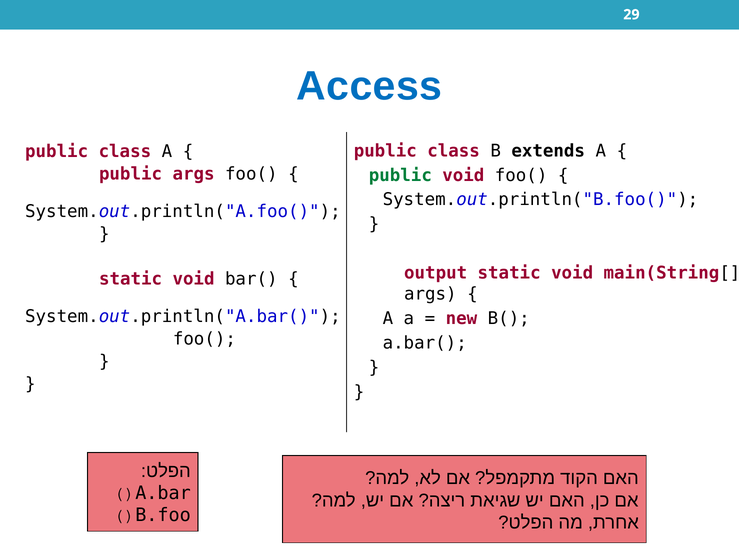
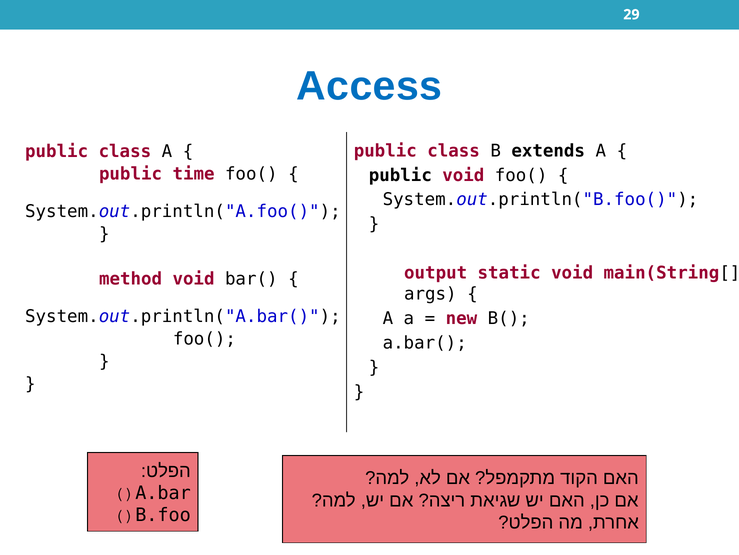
public args: args -> time
public at (400, 175) colour: green -> black
static at (131, 278): static -> method
